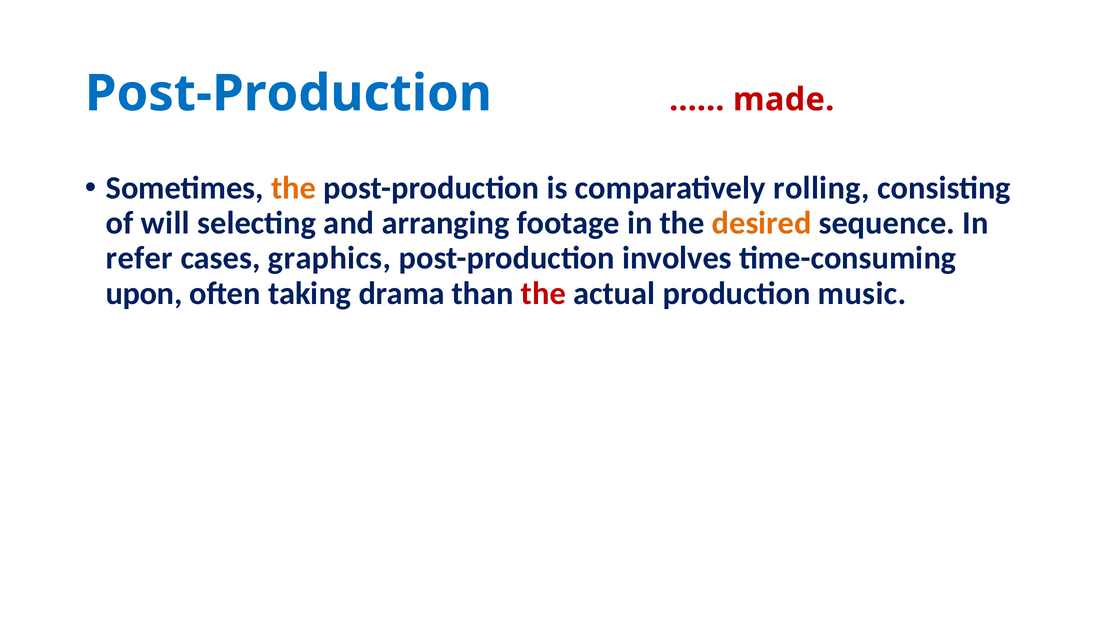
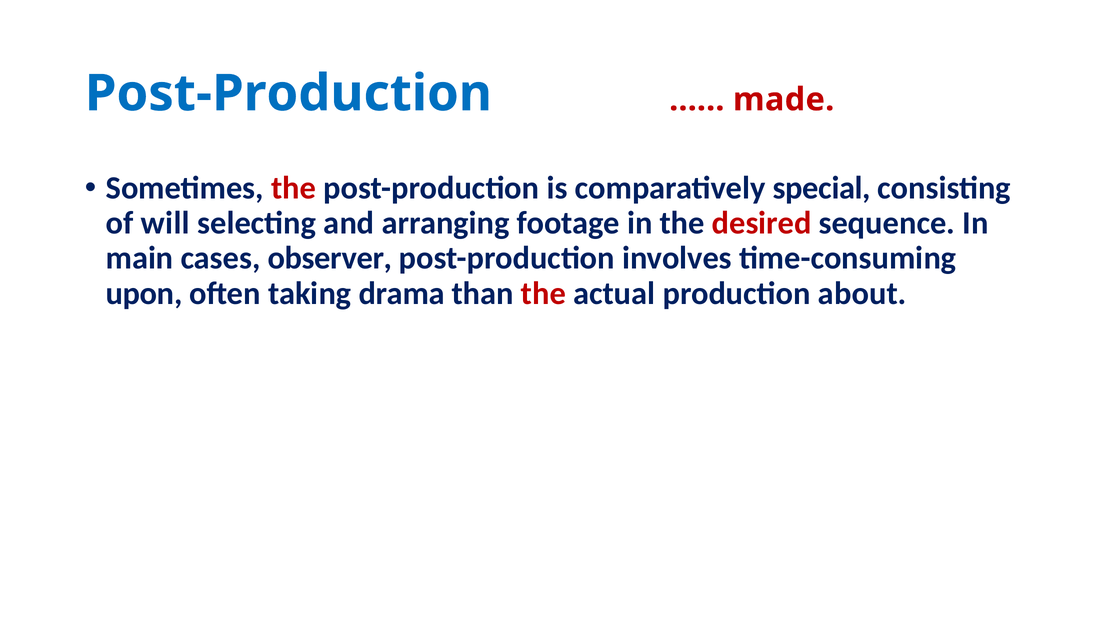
the at (294, 188) colour: orange -> red
rolling: rolling -> special
desired colour: orange -> red
refer: refer -> main
graphics: graphics -> observer
music: music -> about
